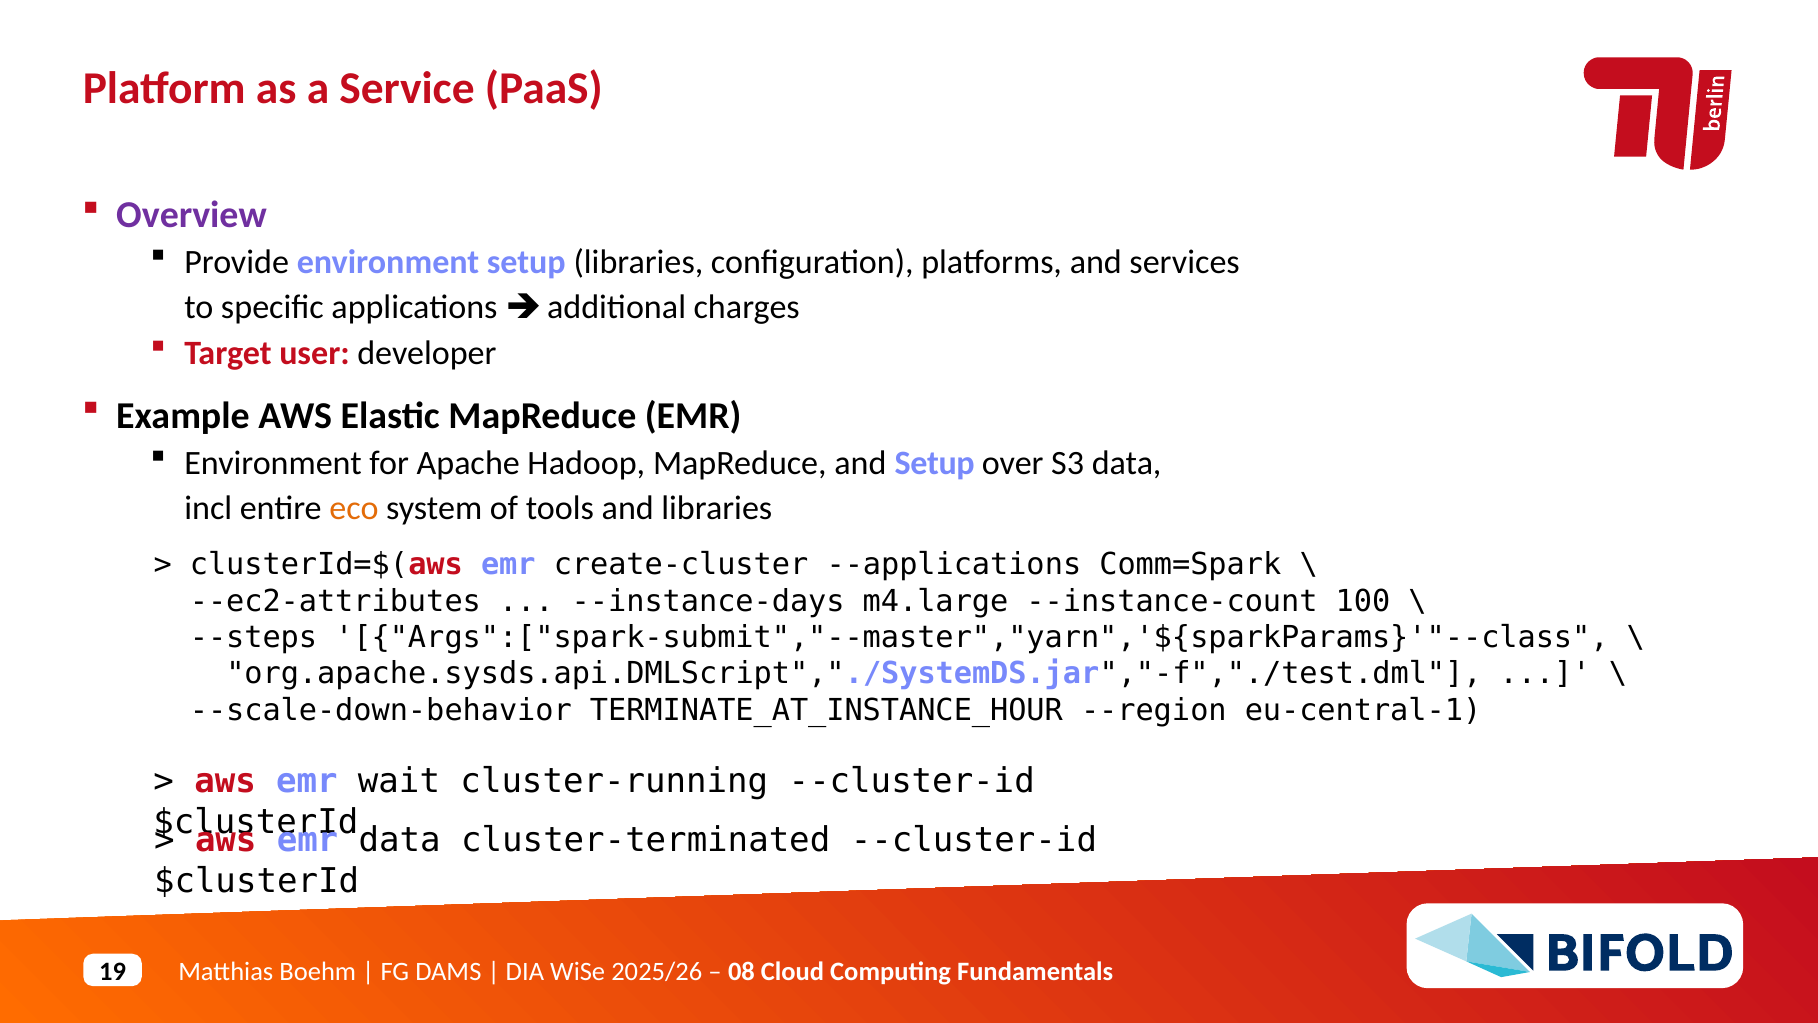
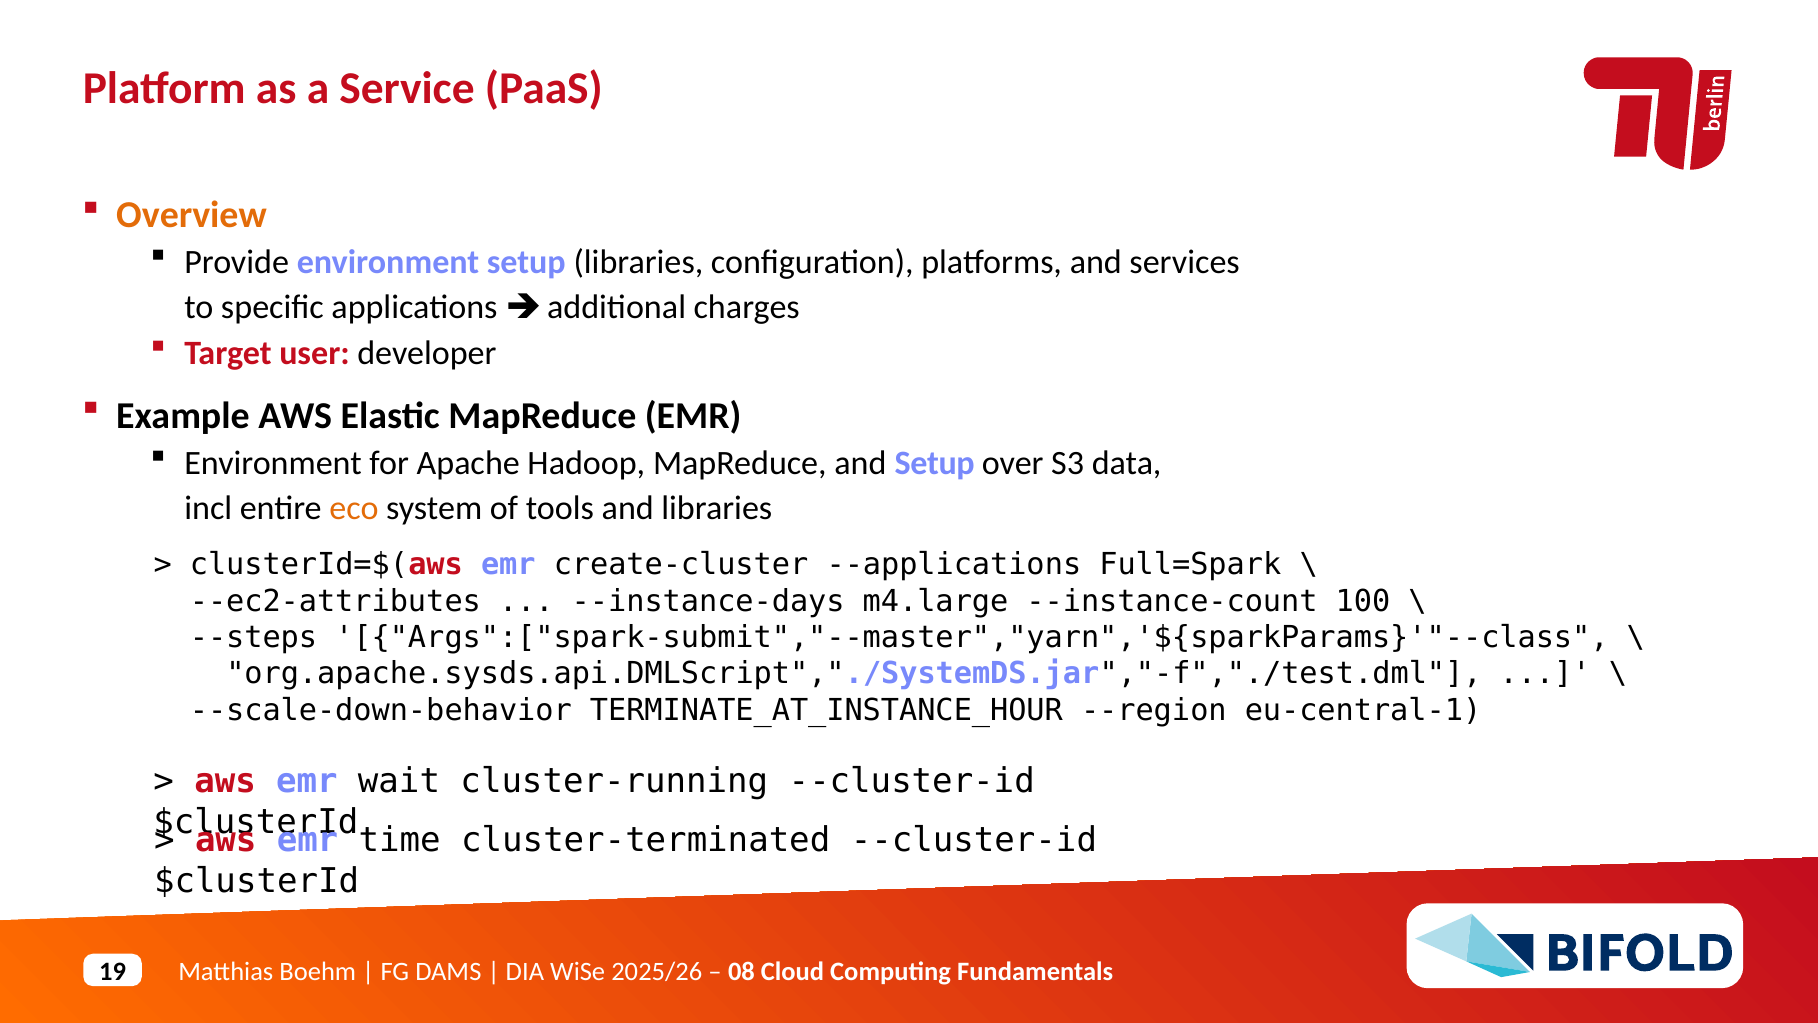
Overview colour: purple -> orange
Comm=Spark: Comm=Spark -> Full=Spark
data at (400, 840): data -> time
